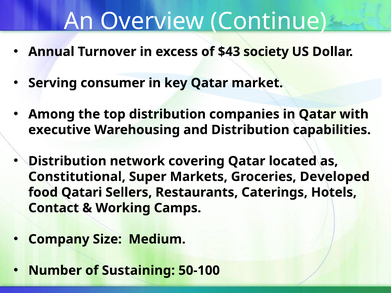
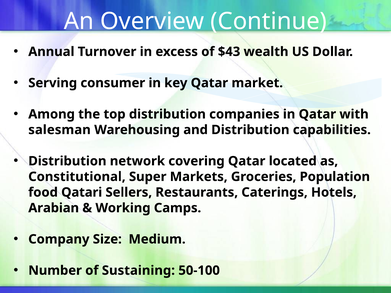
society: society -> wealth
executive: executive -> salesman
Developed: Developed -> Population
Contact: Contact -> Arabian
